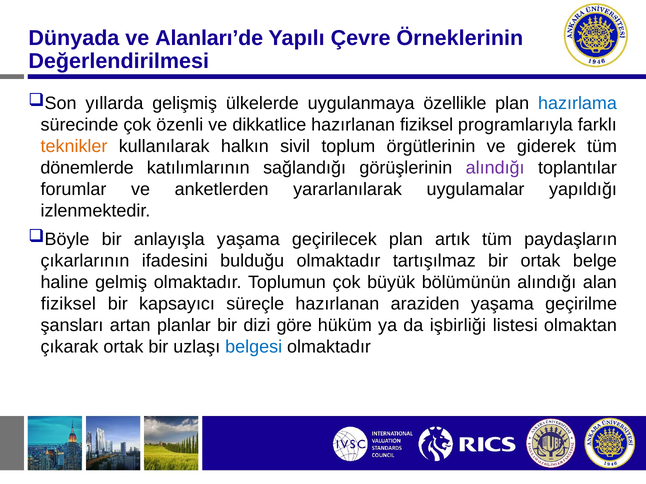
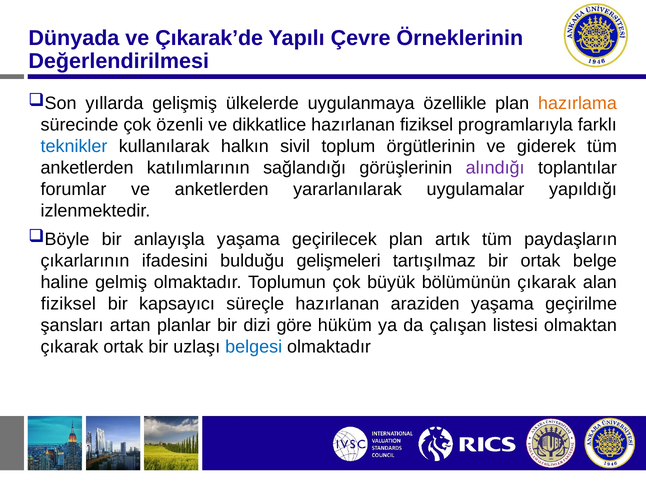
Alanları’de: Alanları’de -> Çıkarak’de
hazırlama colour: blue -> orange
teknikler colour: orange -> blue
dönemlerde at (87, 168): dönemlerde -> anketlerden
bulduğu olmaktadır: olmaktadır -> gelişmeleri
bölümünün alındığı: alındığı -> çıkarak
işbirliği: işbirliği -> çalışan
